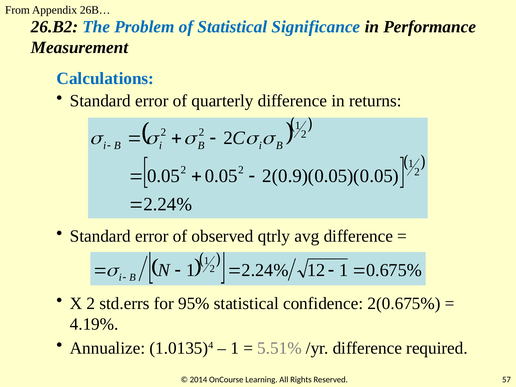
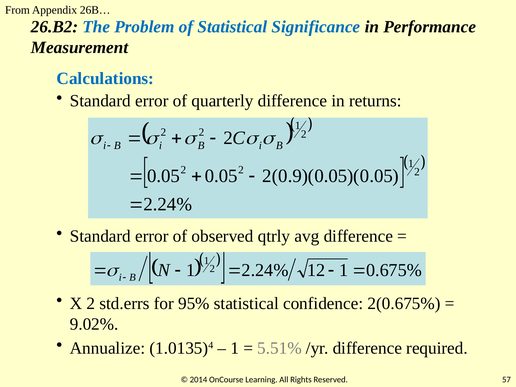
4.19%: 4.19% -> 9.02%
